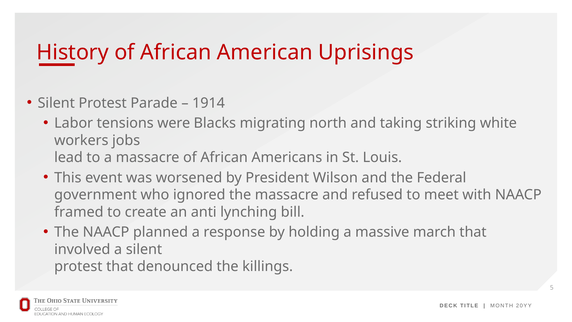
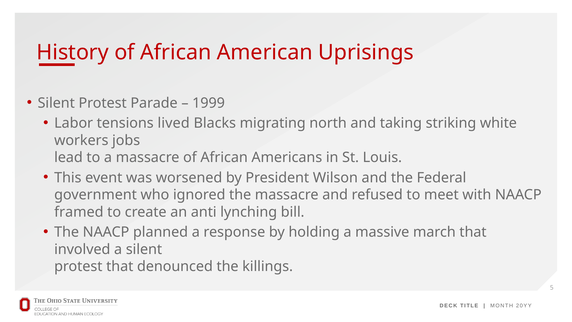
1914: 1914 -> 1999
were: were -> lived
